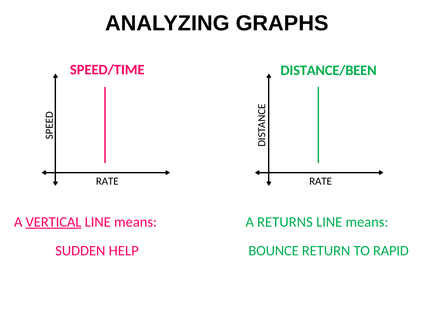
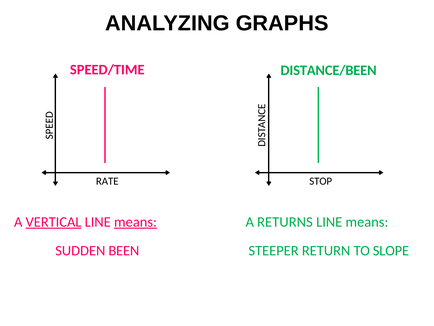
RATE at (321, 181): RATE -> STOP
means at (135, 222) underline: none -> present
HELP: HELP -> BEEN
BOUNCE: BOUNCE -> STEEPER
RAPID: RAPID -> SLOPE
